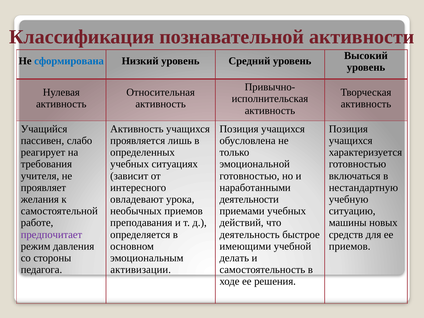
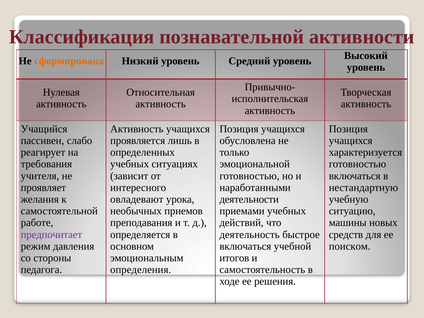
сформирована colour: blue -> orange
имеющими at (245, 246): имеющими -> включаться
приемов at (350, 246): приемов -> поиском
делать: делать -> итогов
активизации: активизации -> определения
